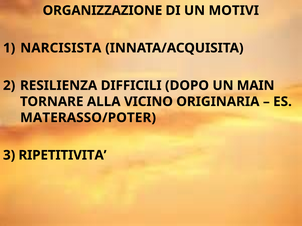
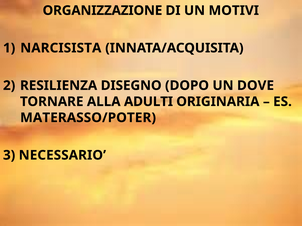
DIFFICILI: DIFFICILI -> DISEGNO
MAIN: MAIN -> DOVE
VICINO: VICINO -> ADULTI
RIPETITIVITA: RIPETITIVITA -> NECESSARIO
